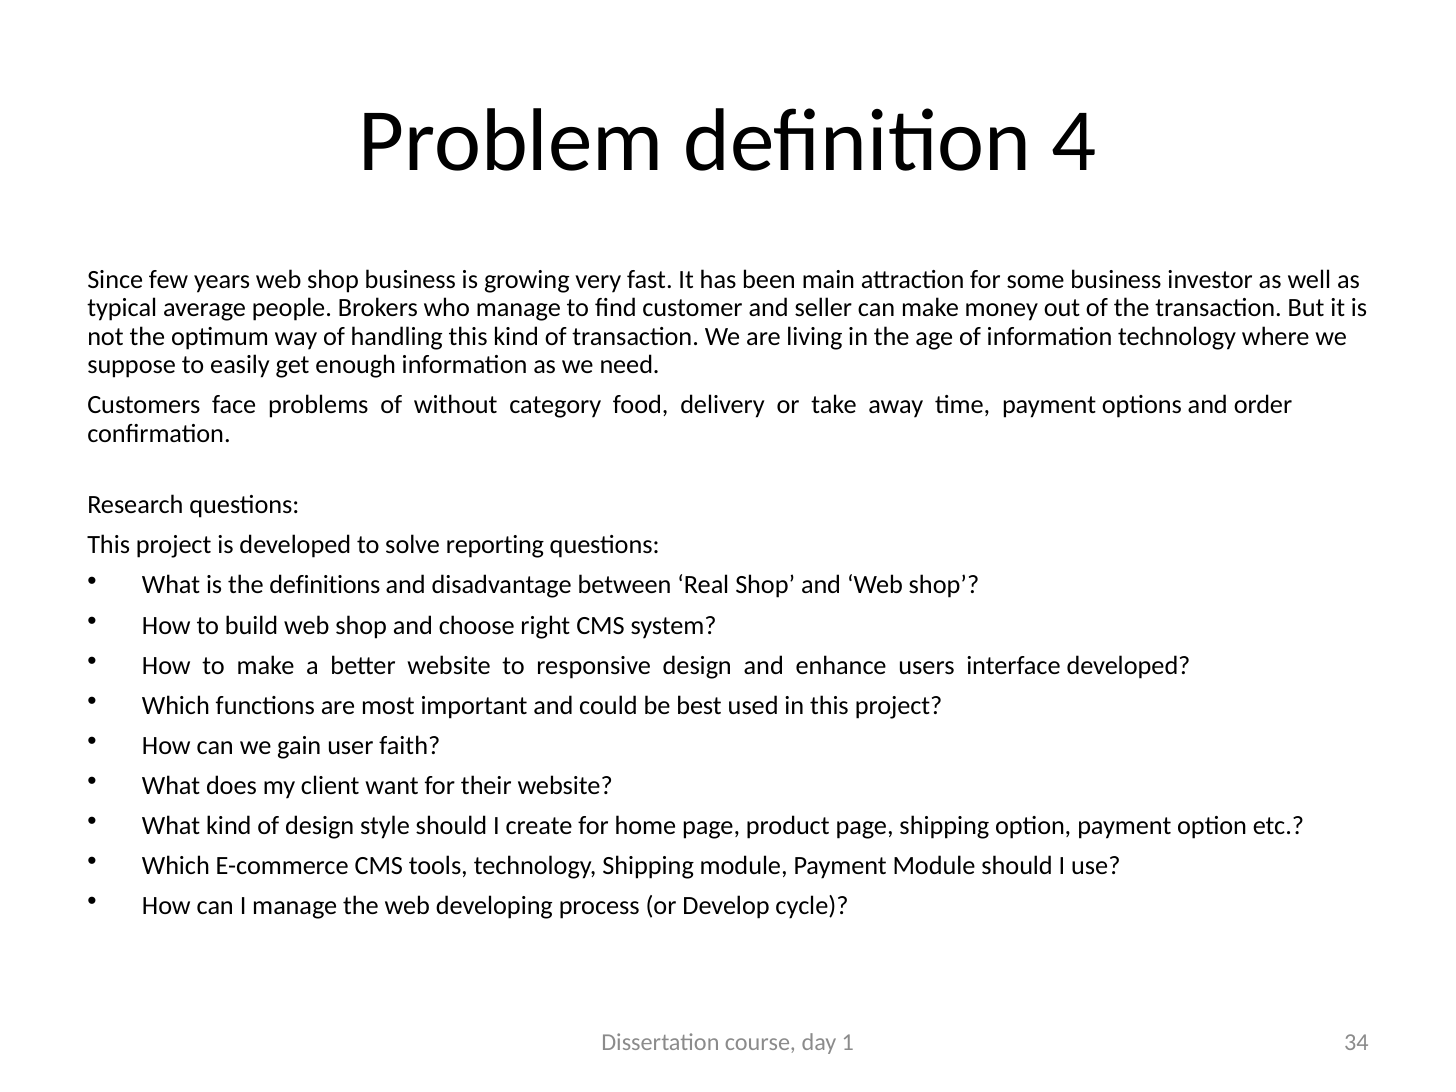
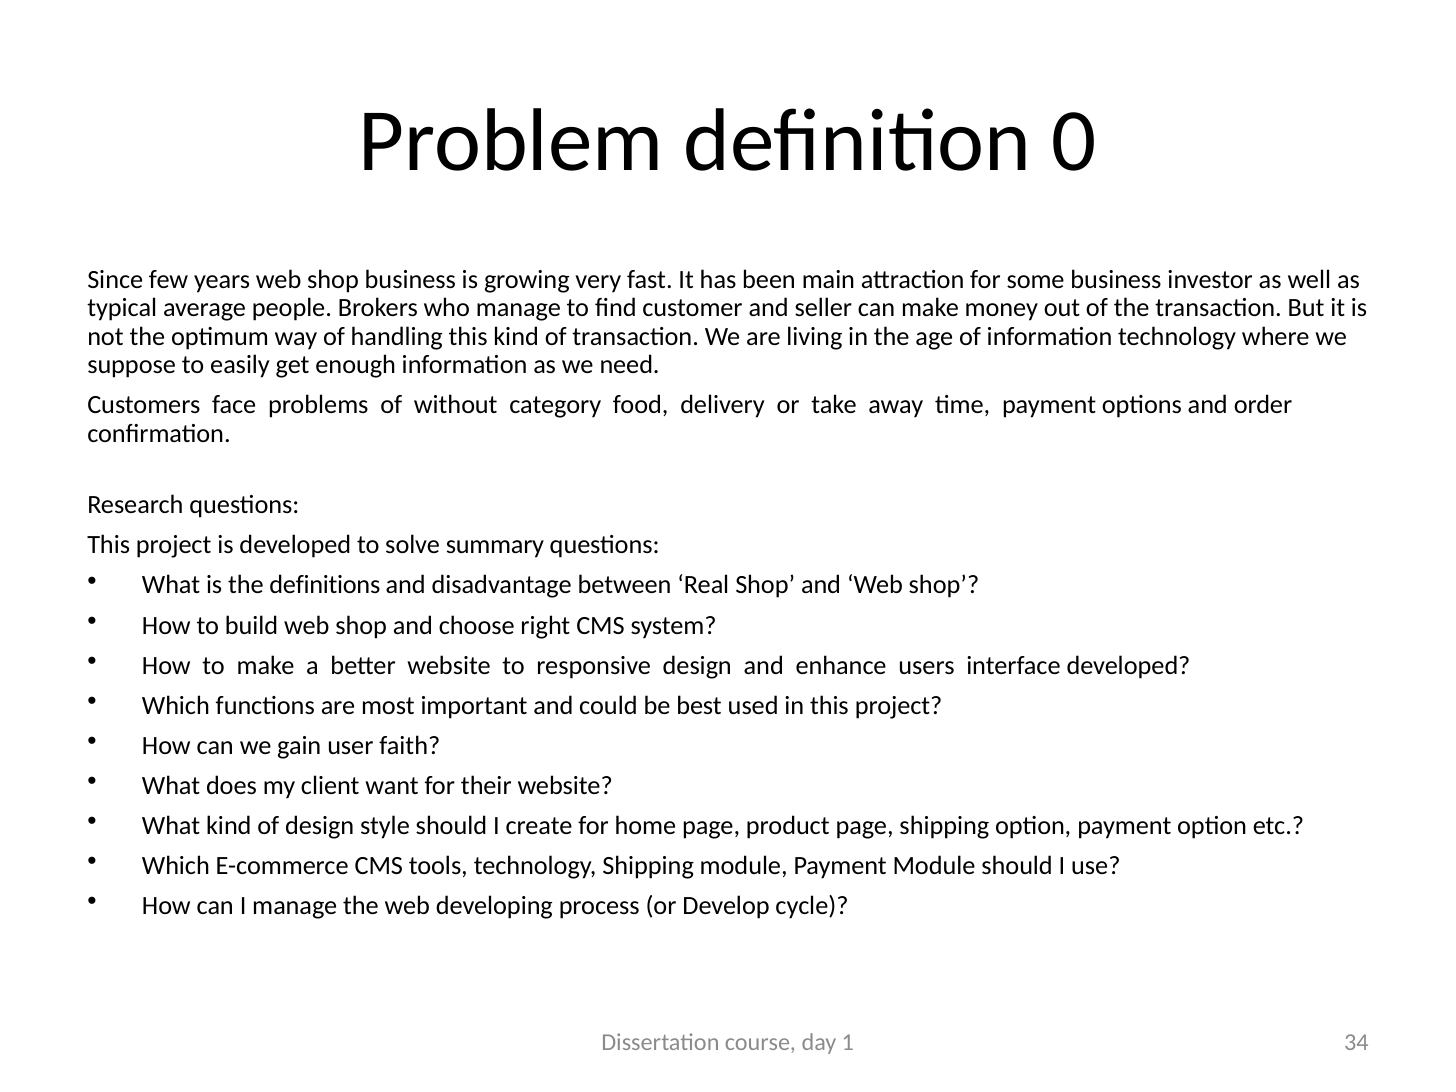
4: 4 -> 0
reporting: reporting -> summary
